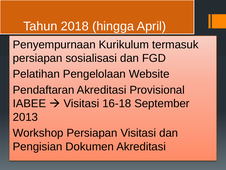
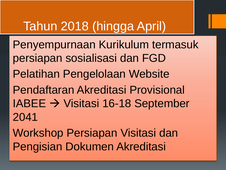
2013: 2013 -> 2041
